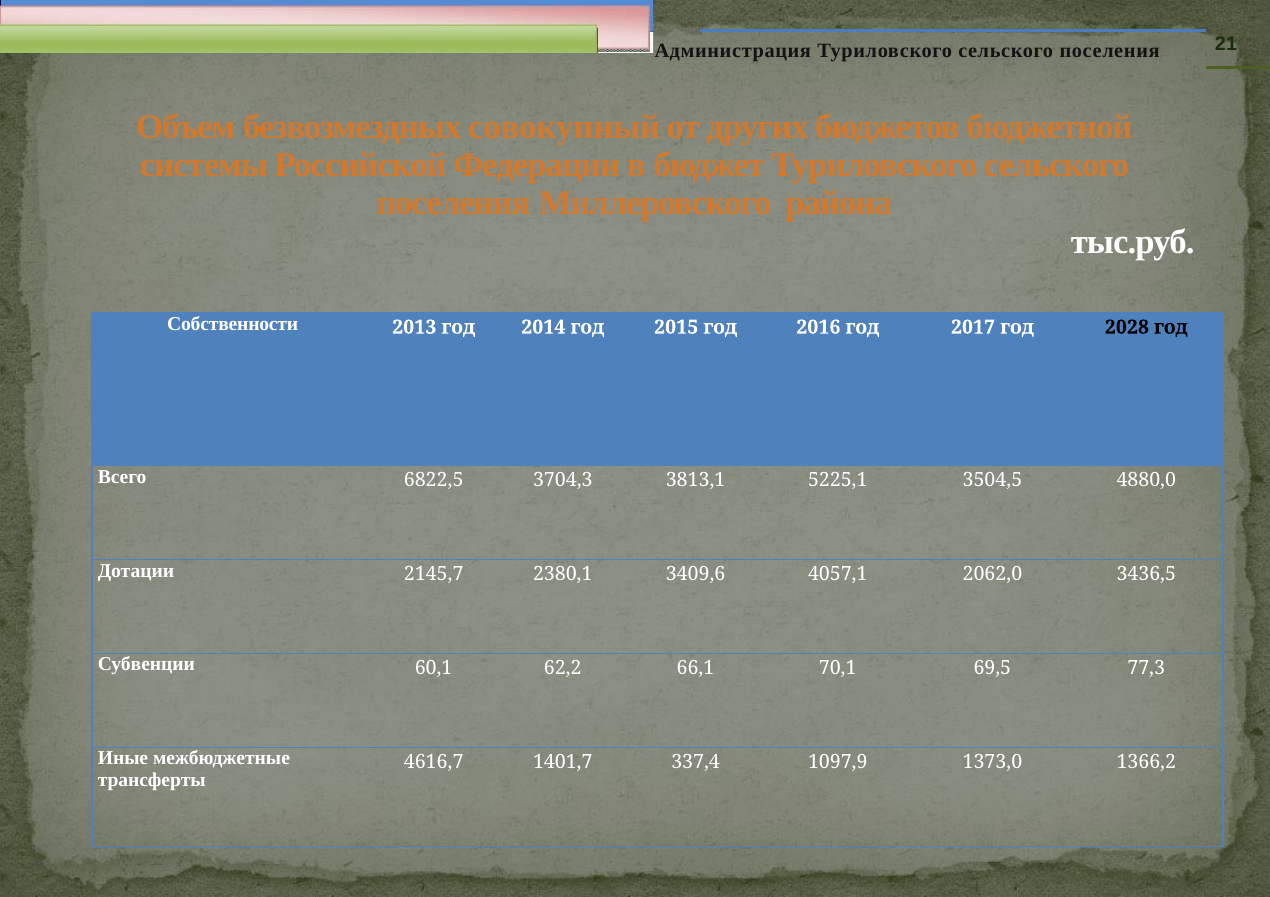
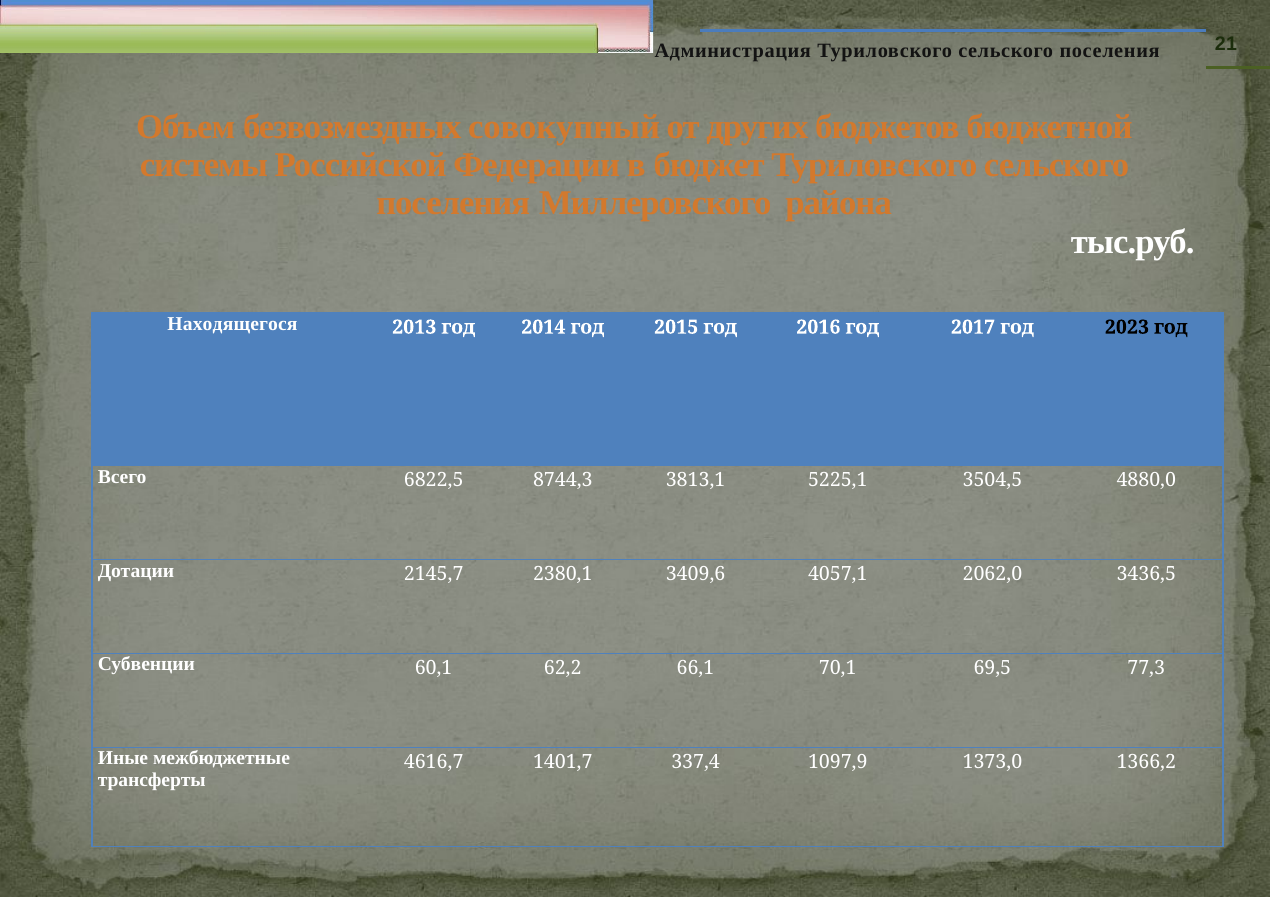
Собственности: Собственности -> Находящегося
2028: 2028 -> 2023
3704,3: 3704,3 -> 8744,3
